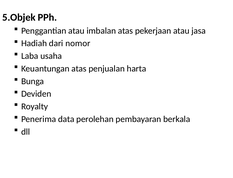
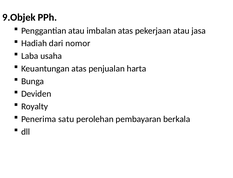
5.Objek: 5.Objek -> 9.Objek
data: data -> satu
